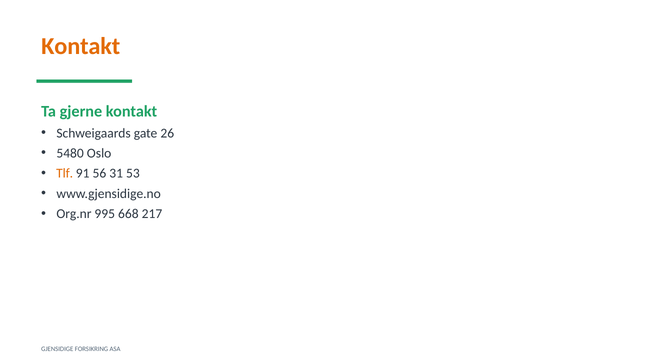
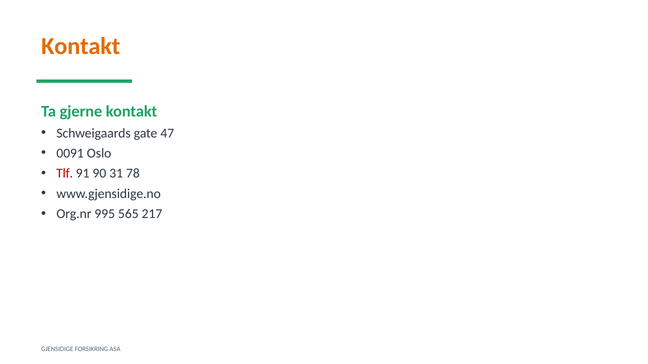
26: 26 -> 47
5480: 5480 -> 0091
Tlf colour: orange -> red
56: 56 -> 90
53: 53 -> 78
668: 668 -> 565
